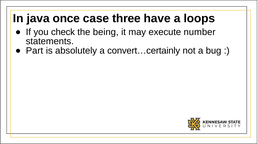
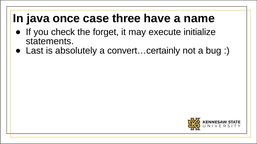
loops: loops -> name
being: being -> forget
number: number -> initialize
Part: Part -> Last
